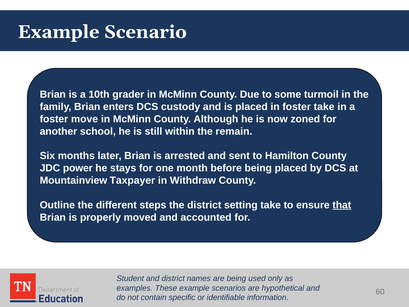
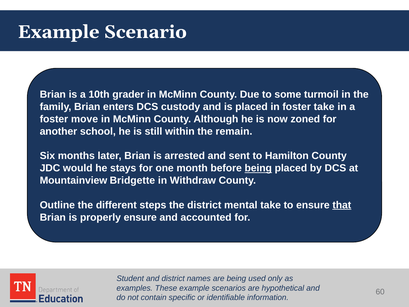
power: power -> would
being at (258, 168) underline: none -> present
Taxpayer: Taxpayer -> Bridgette
setting: setting -> mental
properly moved: moved -> ensure
